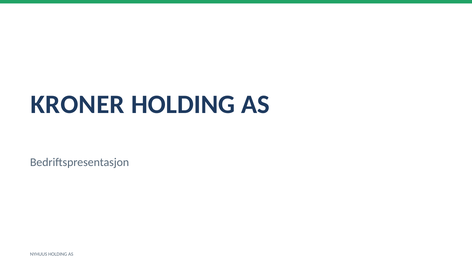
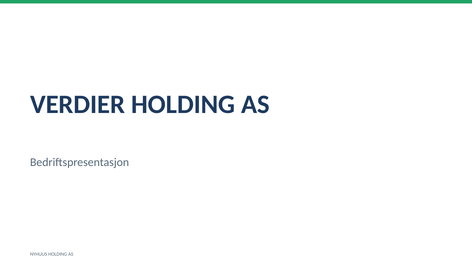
KRONER: KRONER -> VERDIER
